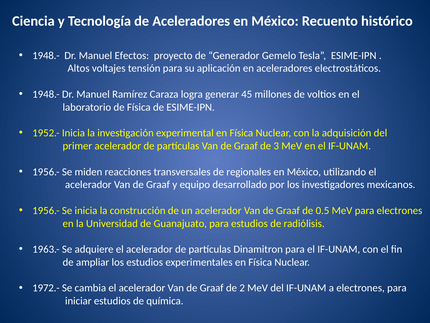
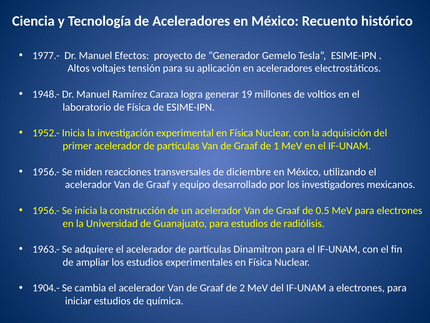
1948.- at (46, 55): 1948.- -> 1977.-
45: 45 -> 19
3: 3 -> 1
regionales: regionales -> diciembre
1972.-: 1972.- -> 1904.-
